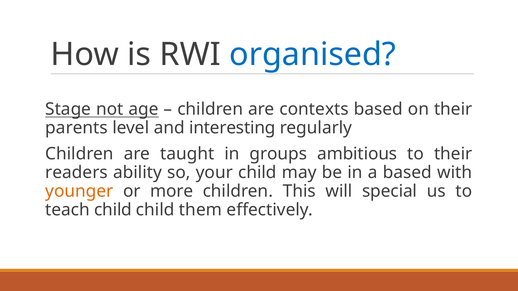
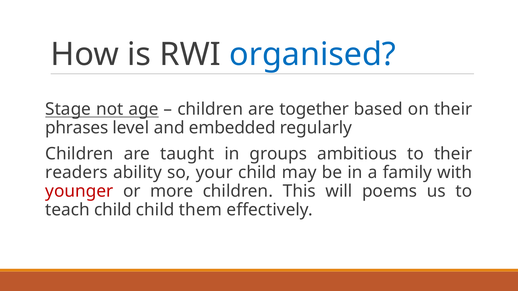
contexts: contexts -> together
parents: parents -> phrases
interesting: interesting -> embedded
a based: based -> family
younger colour: orange -> red
special: special -> poems
